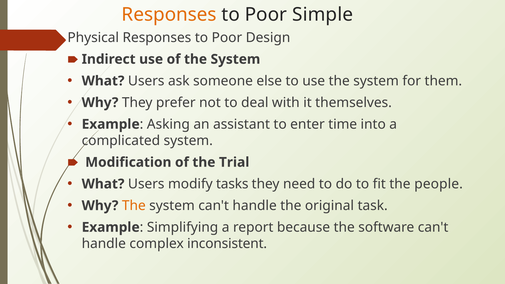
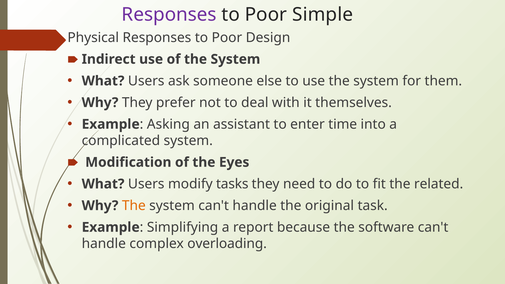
Responses at (169, 15) colour: orange -> purple
Trial: Trial -> Eyes
people: people -> related
inconsistent: inconsistent -> overloading
